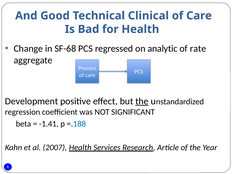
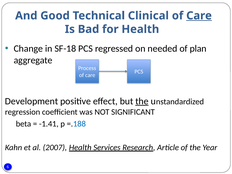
Care at (199, 16) underline: none -> present
SF-68: SF-68 -> SF-18
analytic: analytic -> needed
rate: rate -> plan
